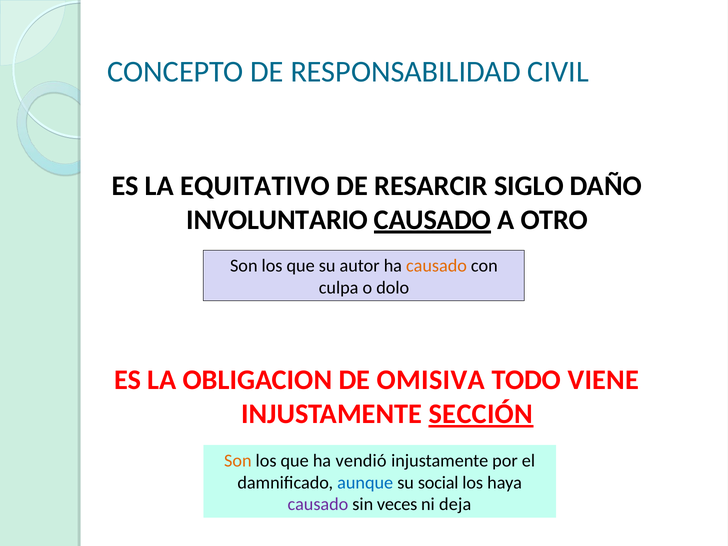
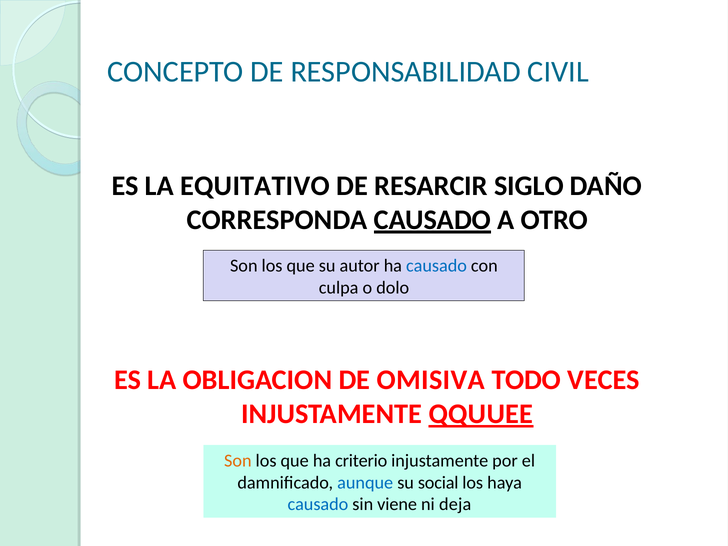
INVOLUNTARIO: INVOLUNTARIO -> CORRESPONDA
causado at (436, 266) colour: orange -> blue
VIENE: VIENE -> VECES
SECCIÓN: SECCIÓN -> QQUUEE
vendió: vendió -> criterio
causado at (318, 504) colour: purple -> blue
veces: veces -> viene
